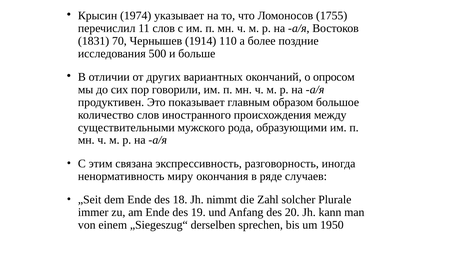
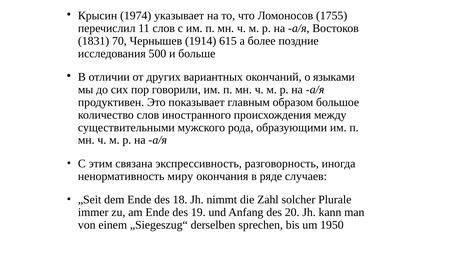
110: 110 -> 615
опросом: опросом -> языками
